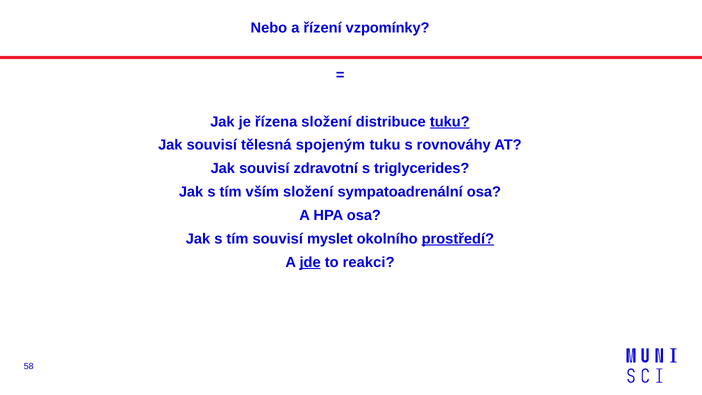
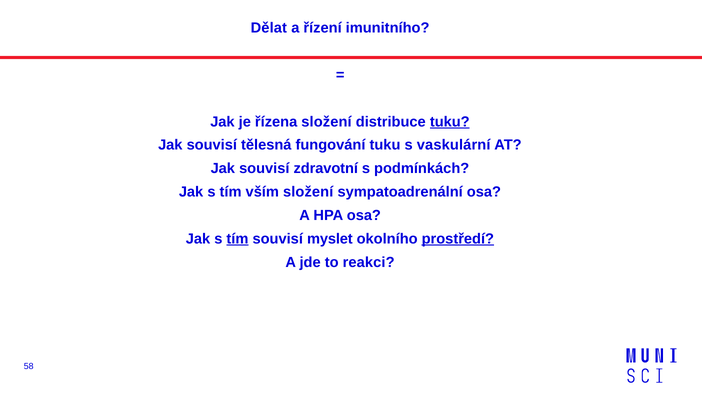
Nebo: Nebo -> Dělat
vzpomínky: vzpomínky -> imunitního
spojeným: spojeným -> fungování
rovnováhy: rovnováhy -> vaskulární
triglycerides: triglycerides -> podmínkách
tím at (237, 239) underline: none -> present
jde underline: present -> none
